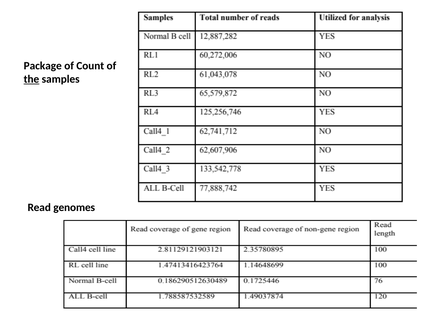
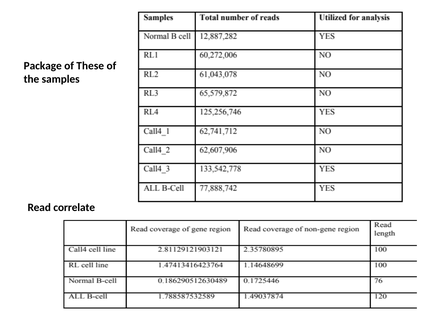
Count: Count -> These
the underline: present -> none
genomes: genomes -> correlate
